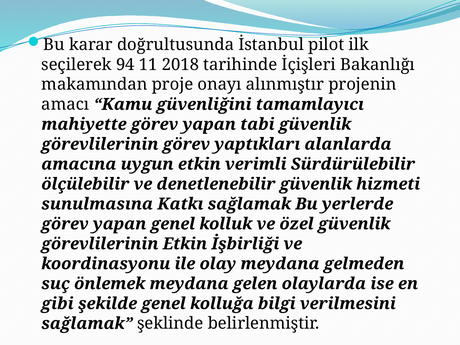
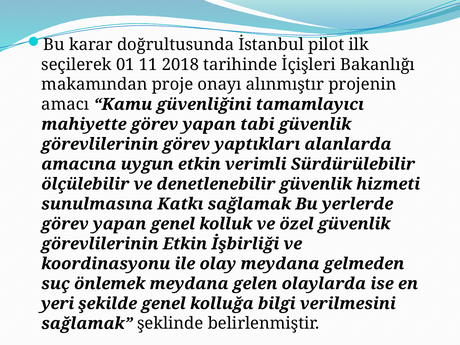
94: 94 -> 01
gibi: gibi -> yeri
